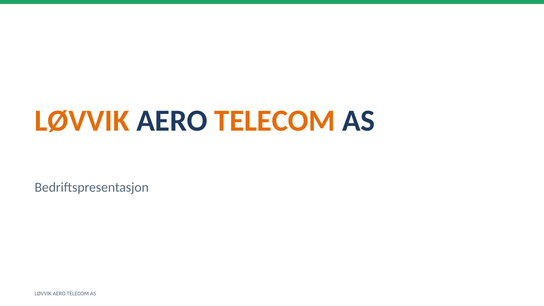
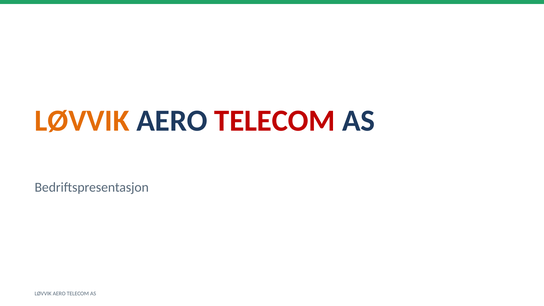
TELECOM at (275, 121) colour: orange -> red
